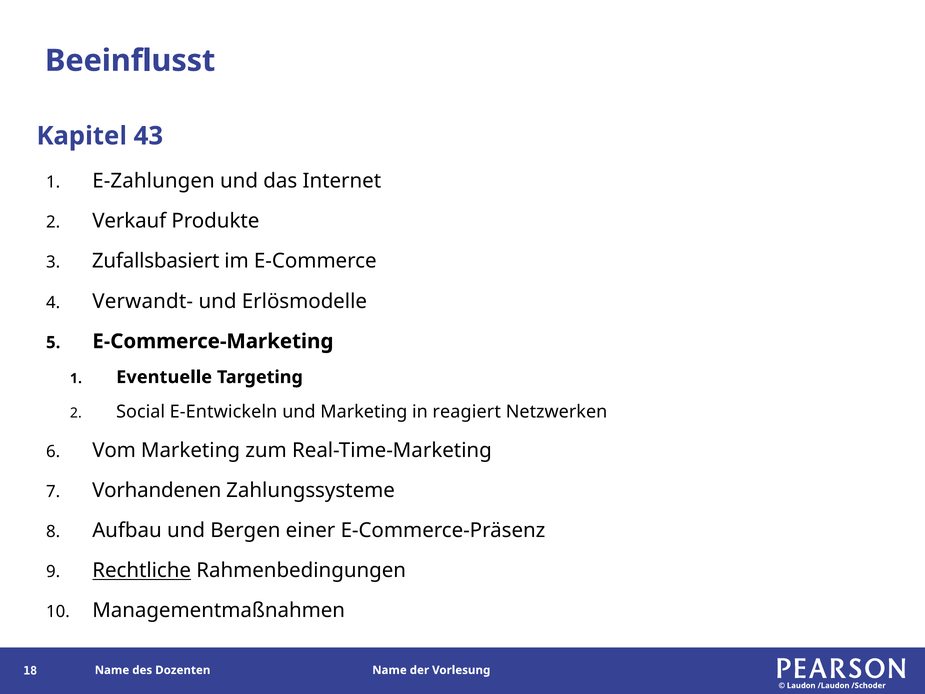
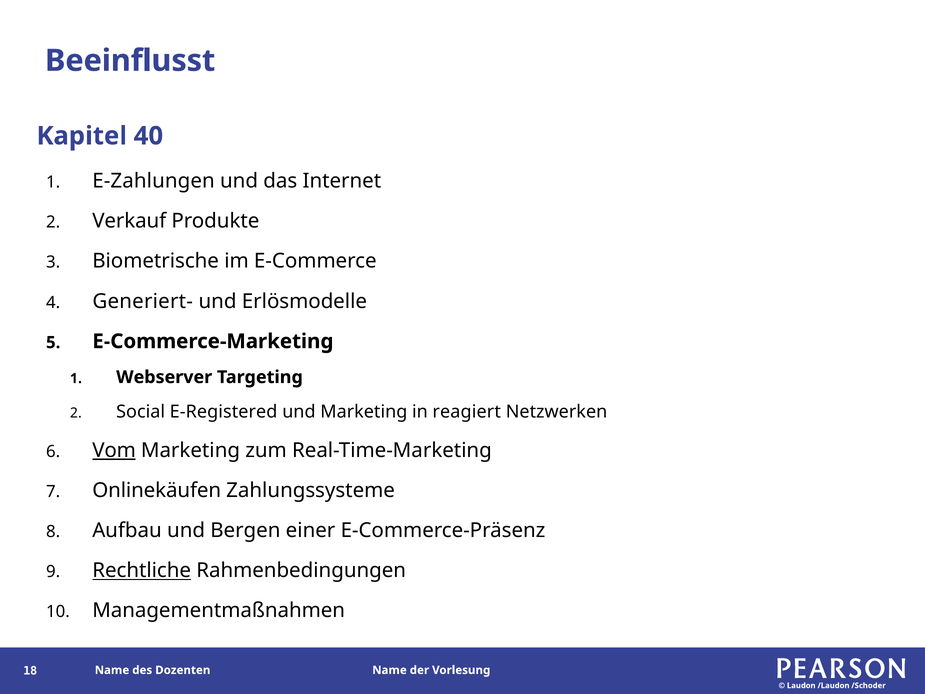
43: 43 -> 40
Zufallsbasiert: Zufallsbasiert -> Biometrische
Verwandt-: Verwandt- -> Generiert-
Eventuelle: Eventuelle -> Webserver
E-Entwickeln: E-Entwickeln -> E-Registered
Vom underline: none -> present
Vorhandenen: Vorhandenen -> Onlinekäufen
